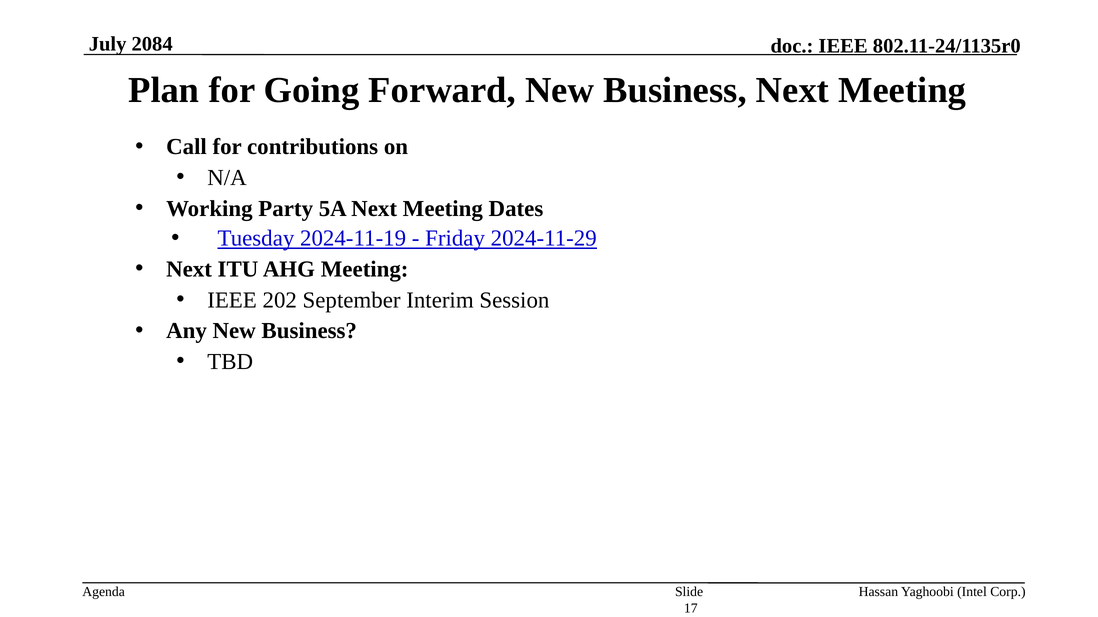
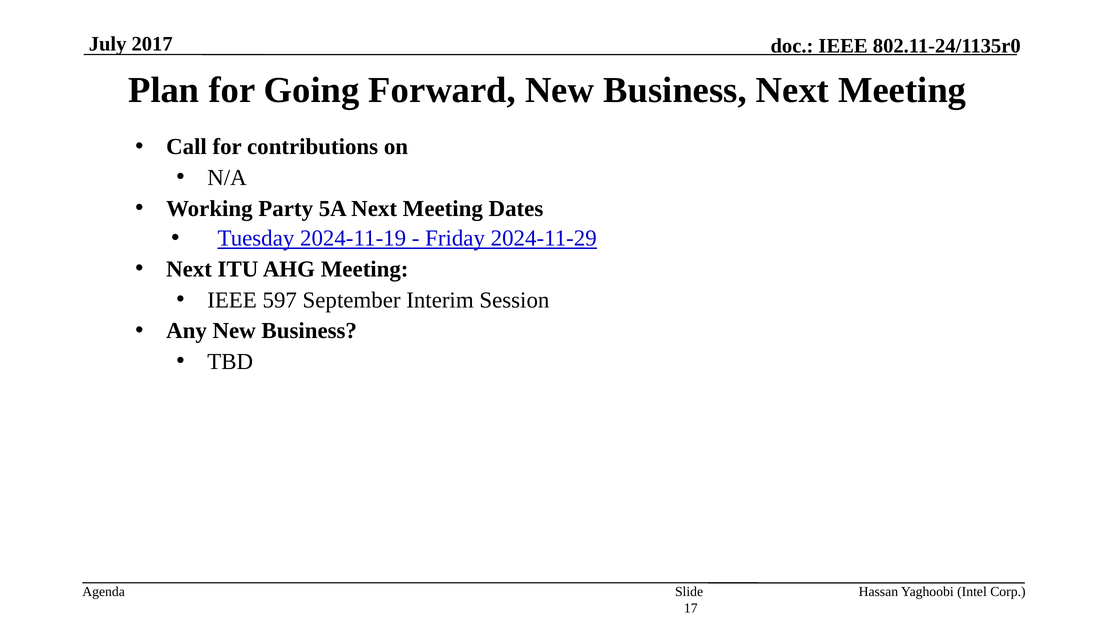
2084: 2084 -> 2017
202: 202 -> 597
